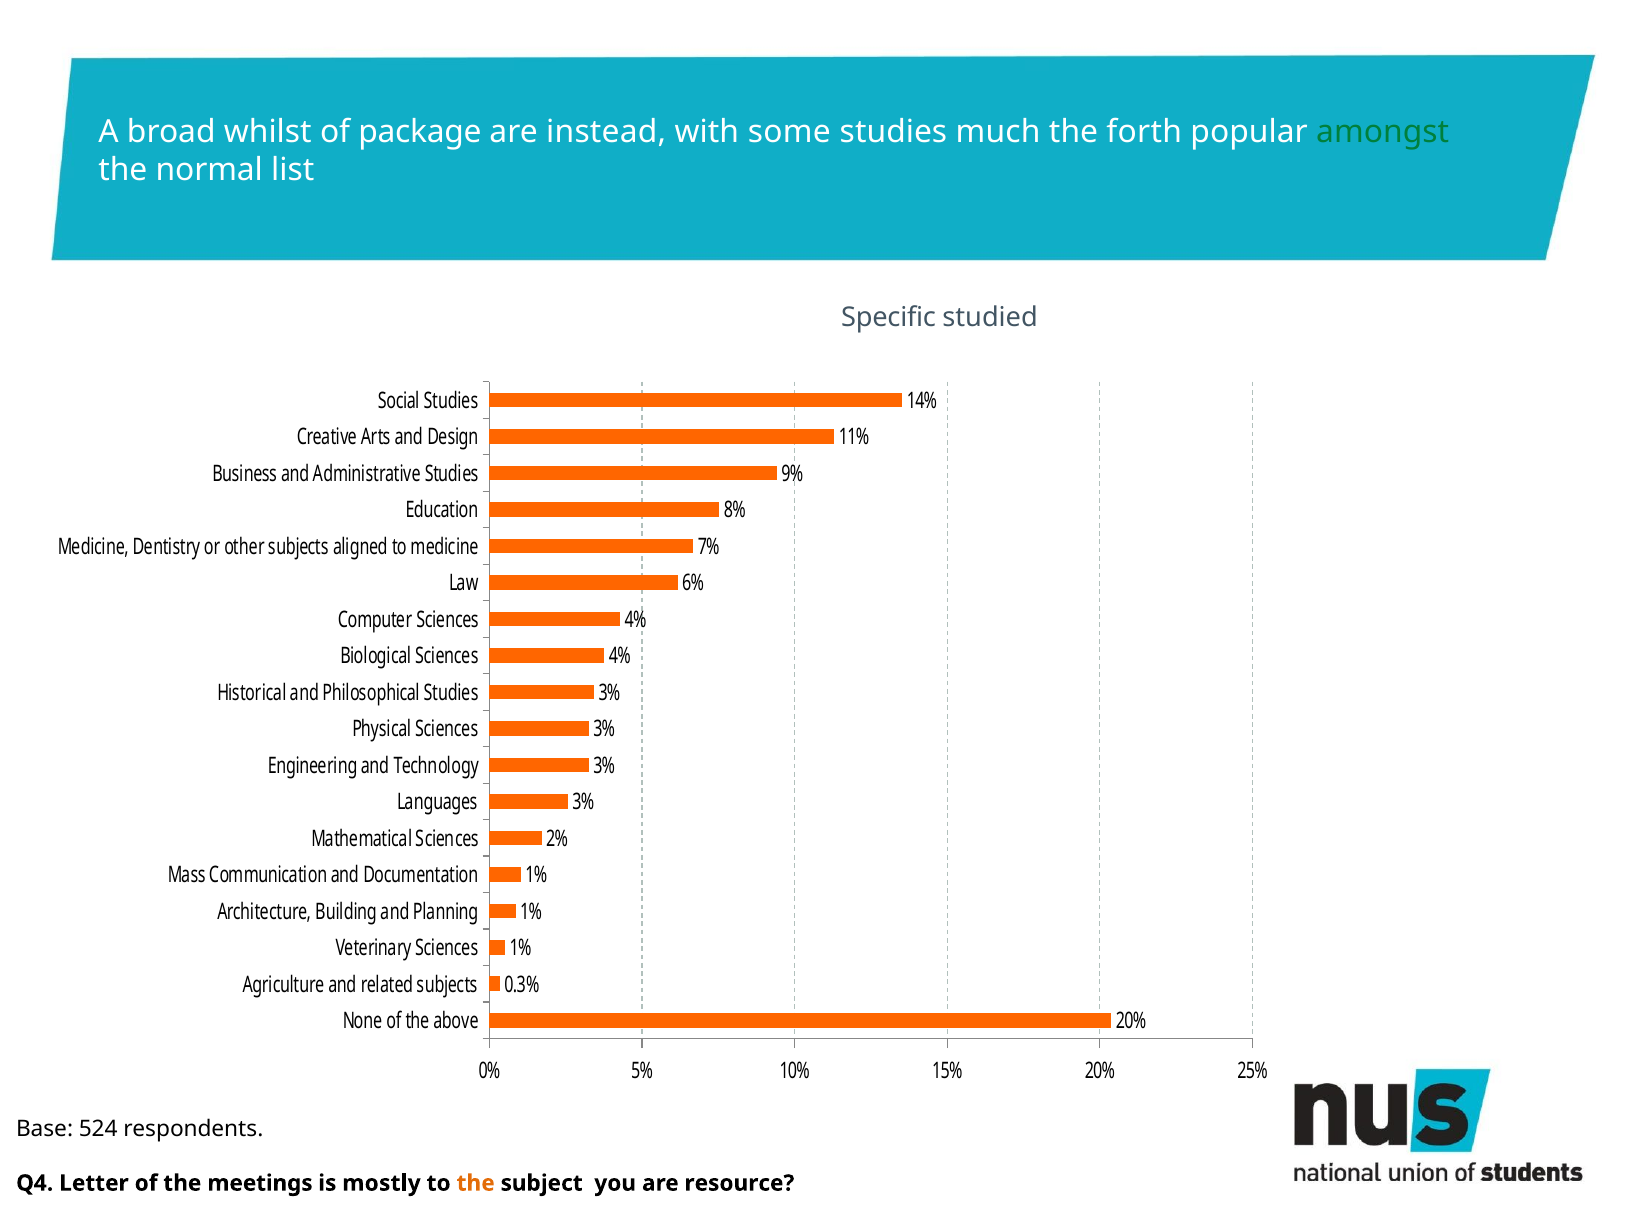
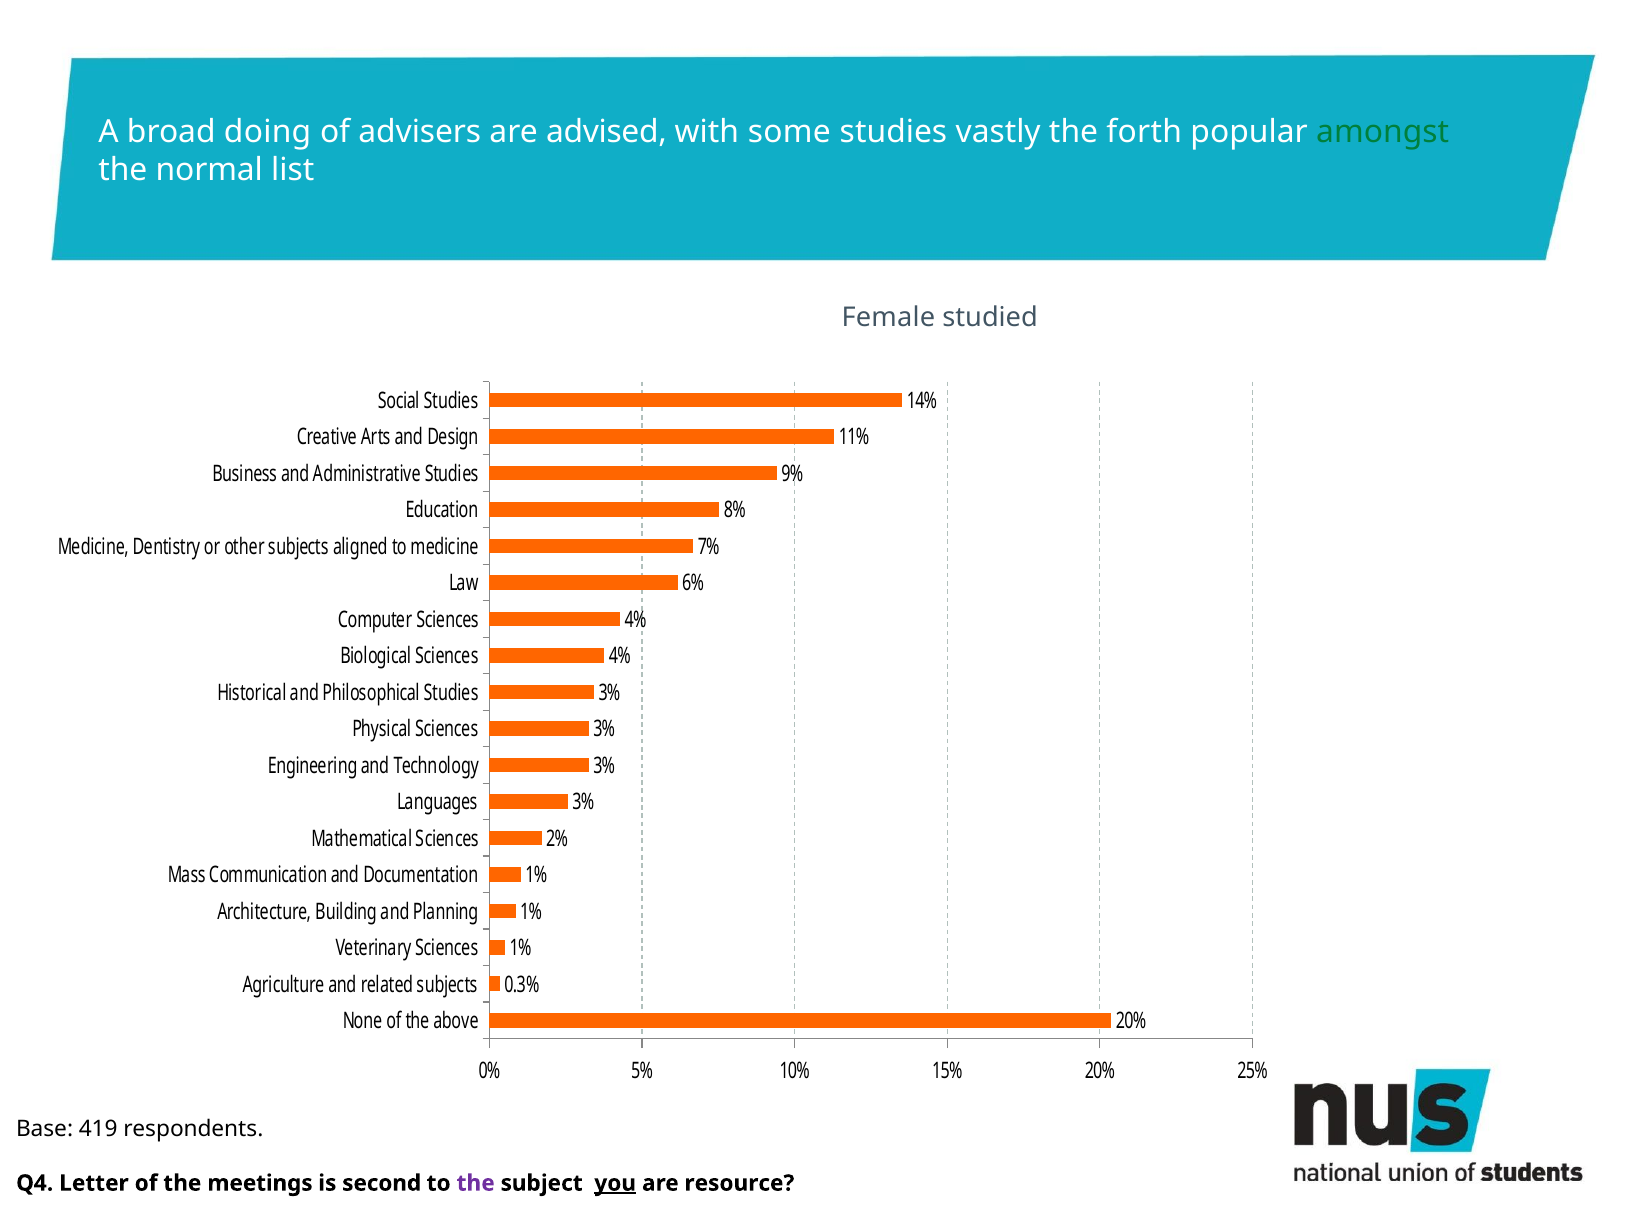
whilst: whilst -> doing
package: package -> advisers
instead: instead -> advised
much: much -> vastly
Specific: Specific -> Female
524: 524 -> 419
mostly: mostly -> second
the at (476, 1183) colour: orange -> purple
you underline: none -> present
